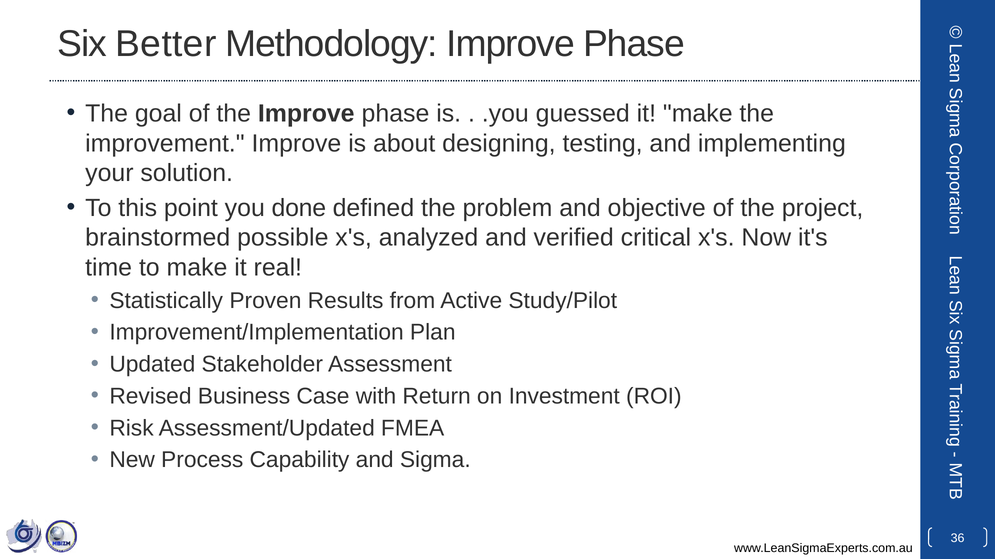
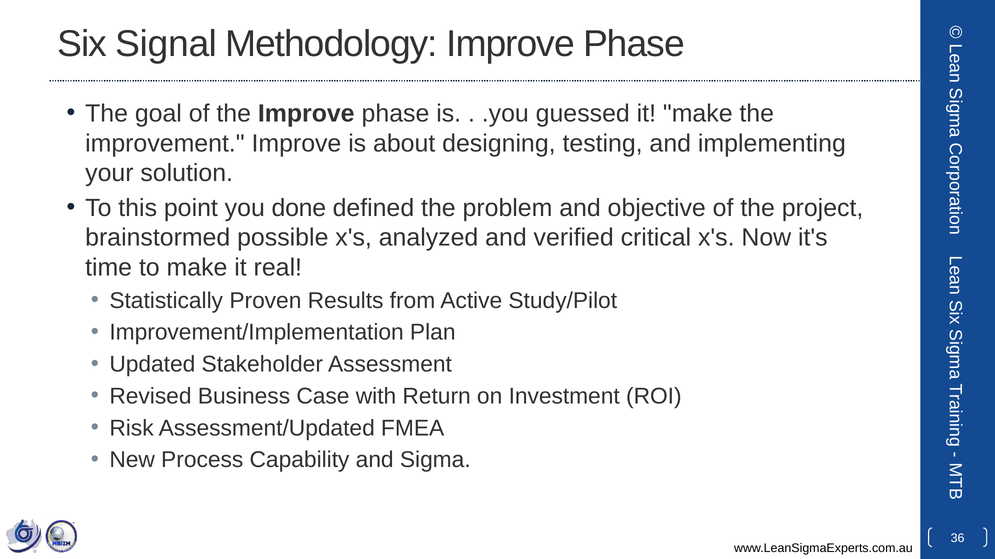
Better: Better -> Signal
